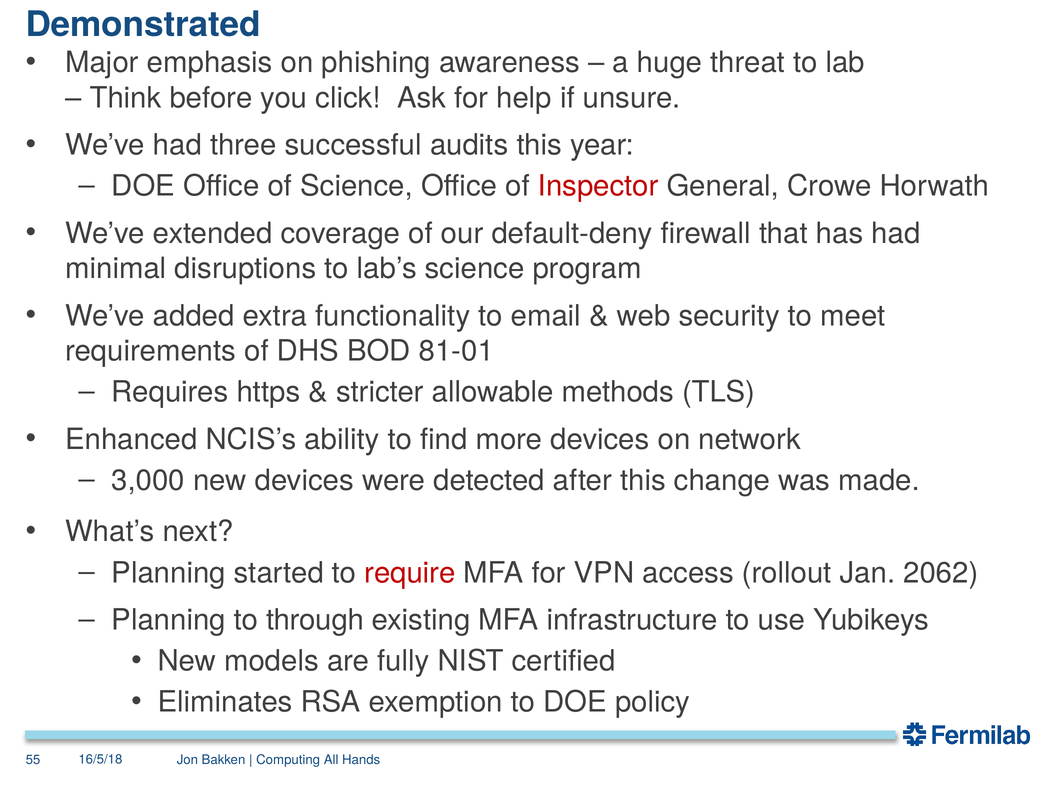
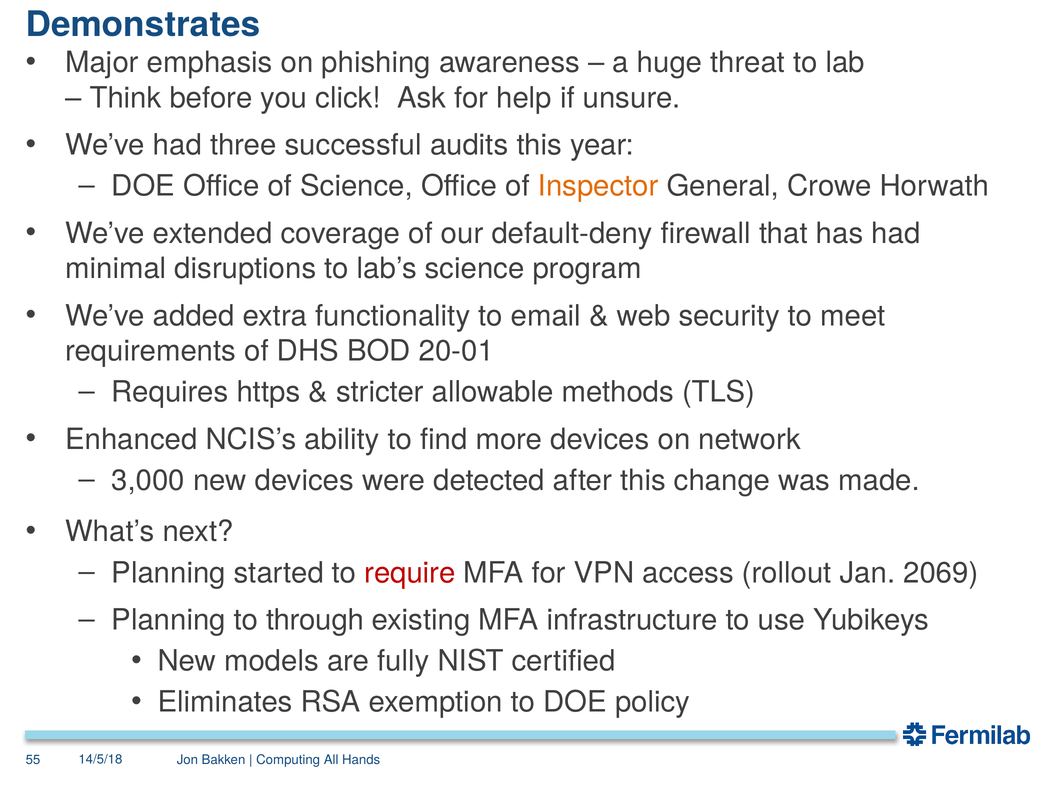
Demonstrated: Demonstrated -> Demonstrates
Inspector colour: red -> orange
81-01: 81-01 -> 20-01
2062: 2062 -> 2069
16/5/18: 16/5/18 -> 14/5/18
